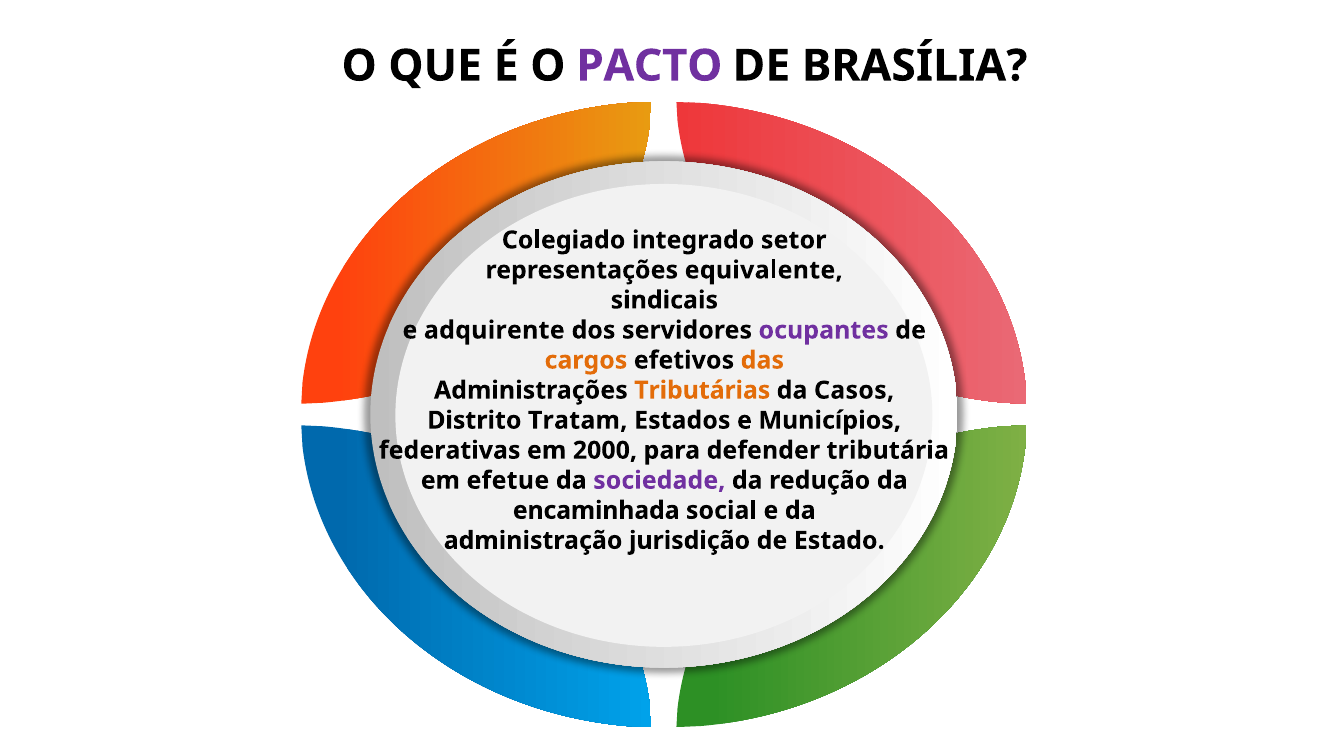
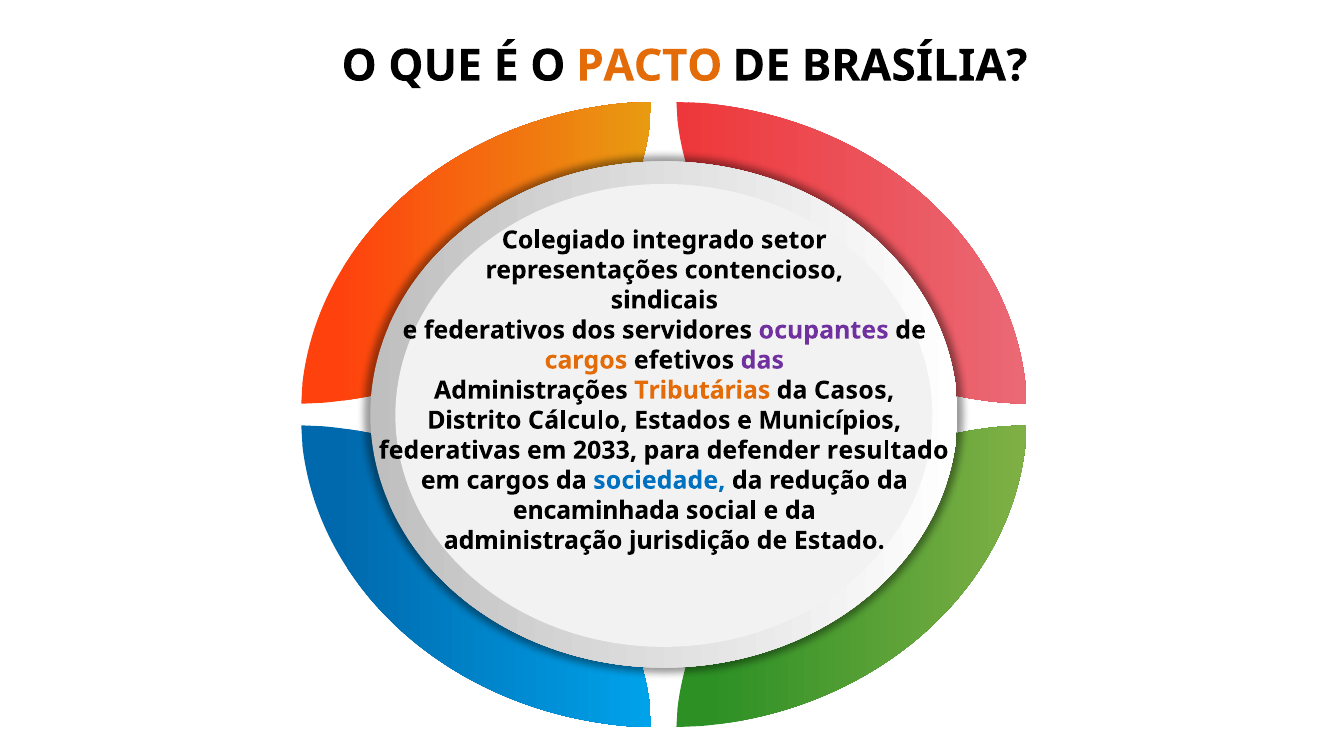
PACTO colour: purple -> orange
equivalente: equivalente -> contencioso
adquirente: adquirente -> federativos
das colour: orange -> purple
Tratam: Tratam -> Cálculo
2000: 2000 -> 2033
tributária: tributária -> resultado
em efetue: efetue -> cargos
sociedade colour: purple -> blue
